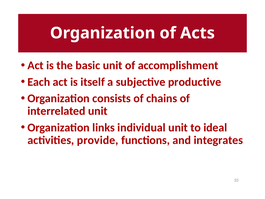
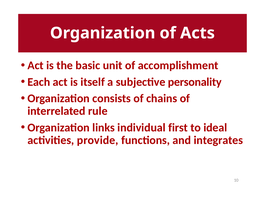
productive: productive -> personality
interrelated unit: unit -> rule
individual unit: unit -> first
